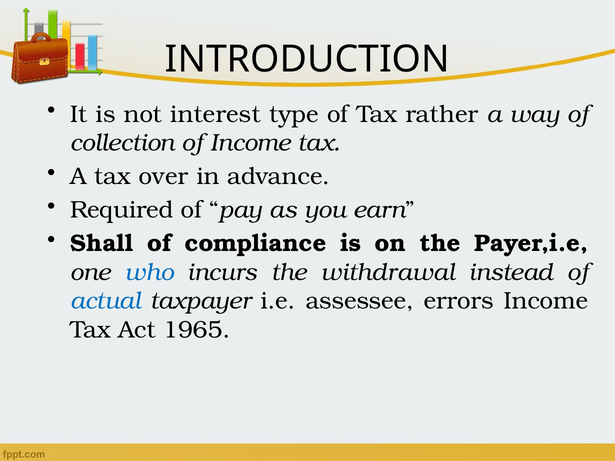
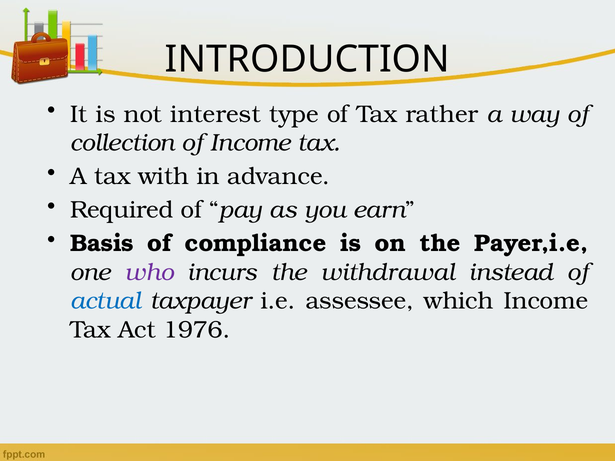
over: over -> with
Shall: Shall -> Basis
who colour: blue -> purple
errors: errors -> which
1965: 1965 -> 1976
